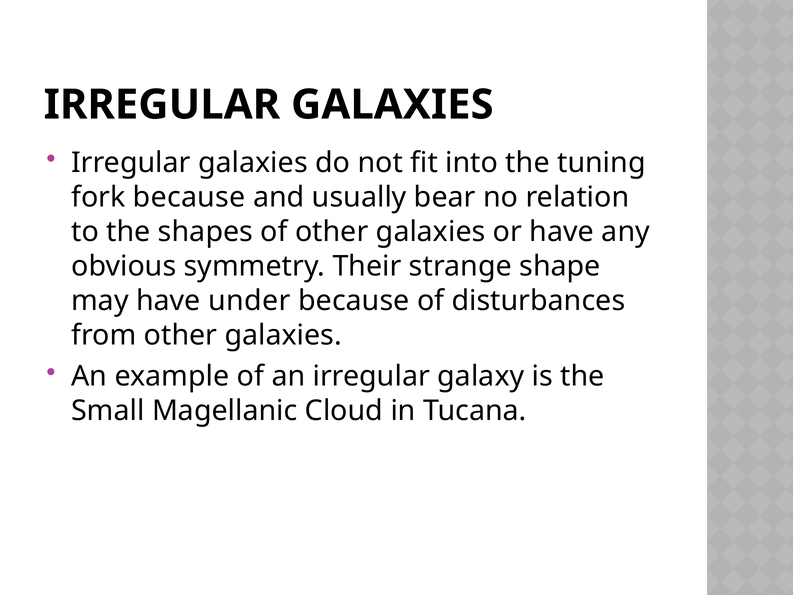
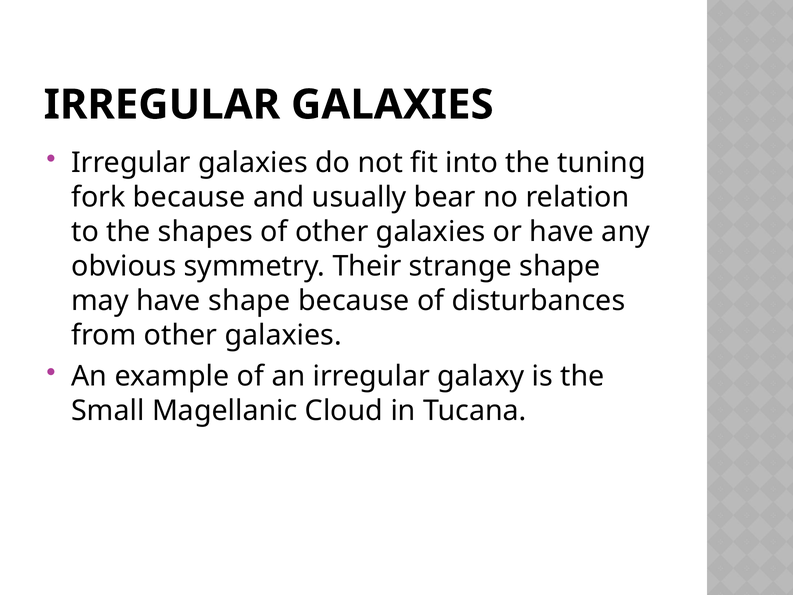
have under: under -> shape
